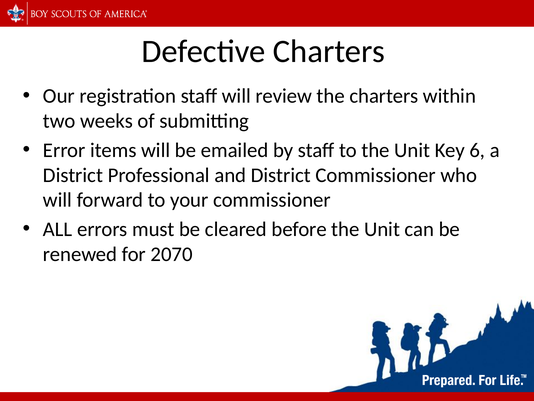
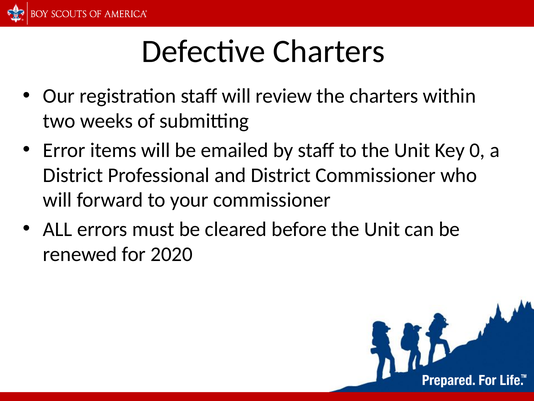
6: 6 -> 0
2070: 2070 -> 2020
